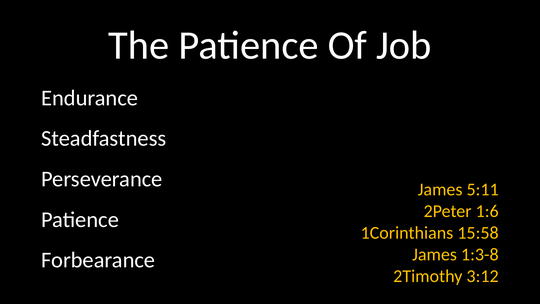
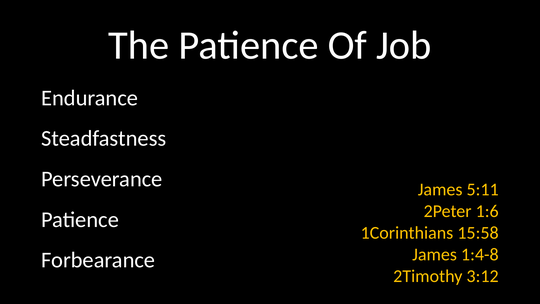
1:3-8: 1:3-8 -> 1:4-8
